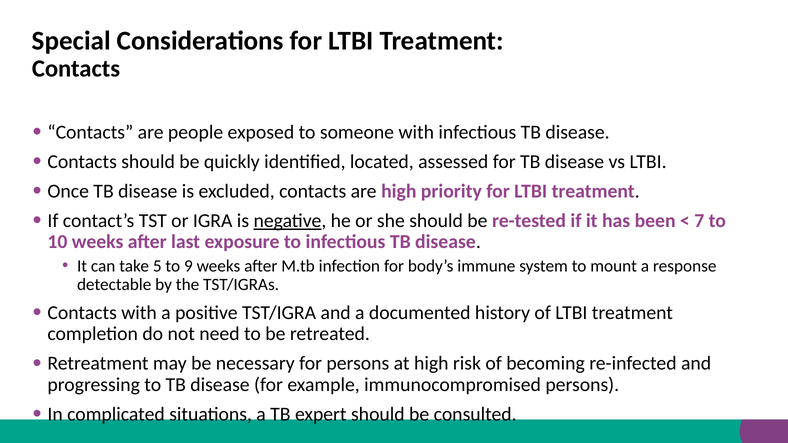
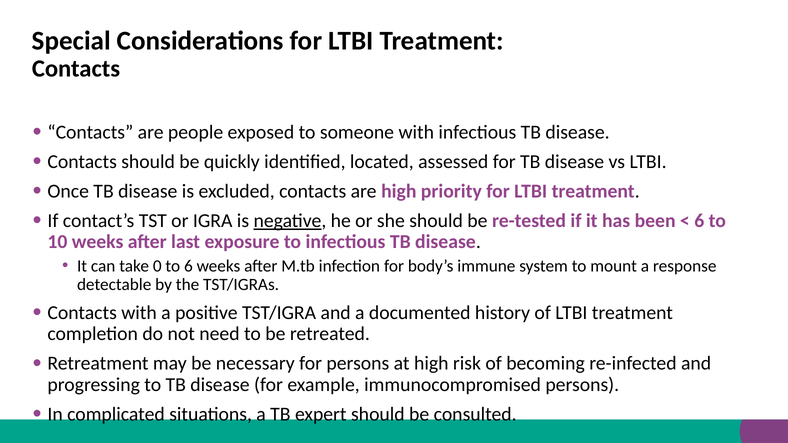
7 at (699, 221): 7 -> 6
5: 5 -> 0
to 9: 9 -> 6
